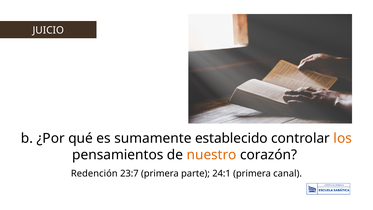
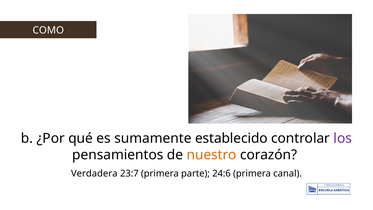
JUICIO: JUICIO -> COMO
los colour: orange -> purple
Redención: Redención -> Verdadera
24:1: 24:1 -> 24:6
